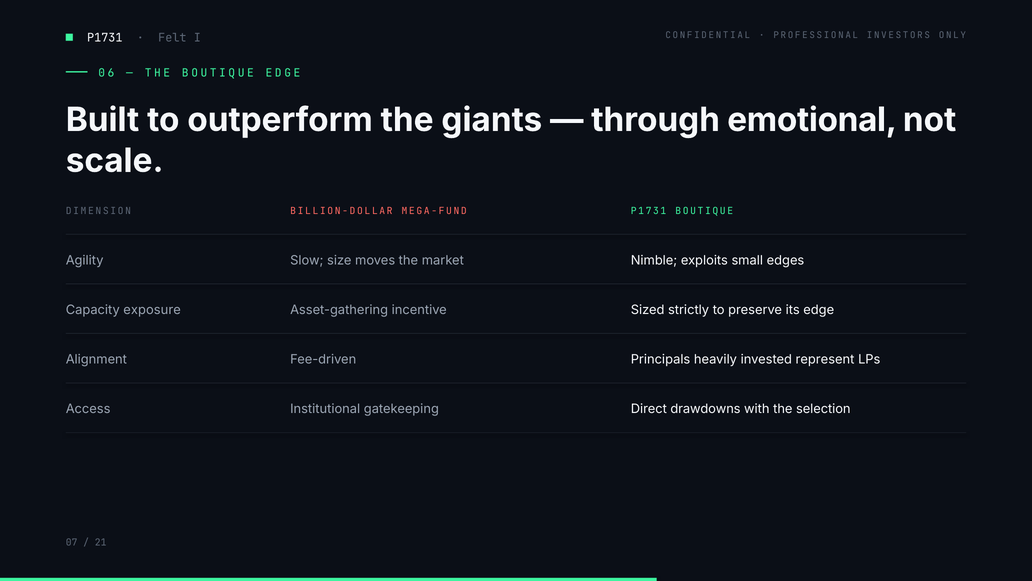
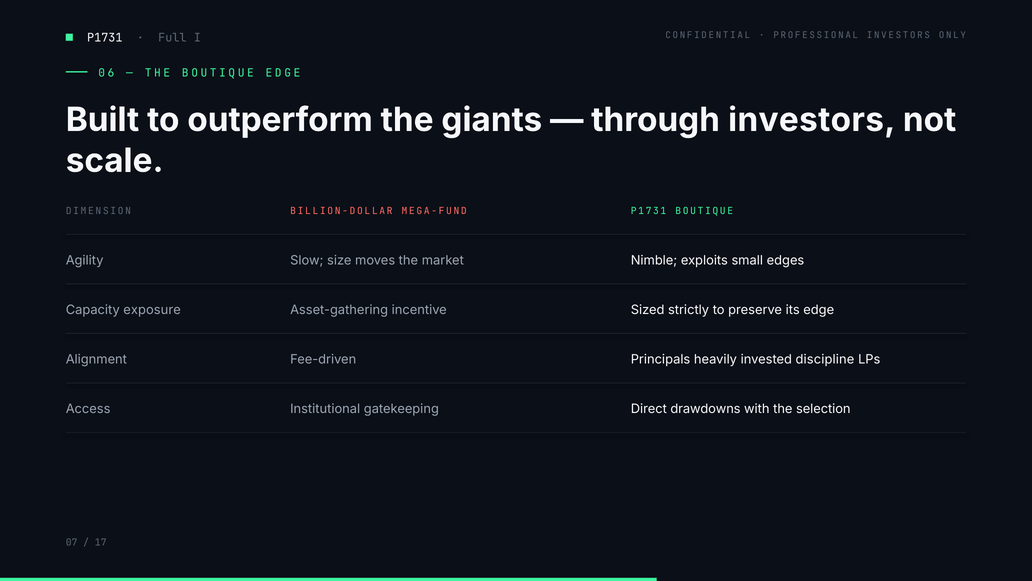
Felt: Felt -> Full
through emotional: emotional -> investors
represent: represent -> discipline
21: 21 -> 17
